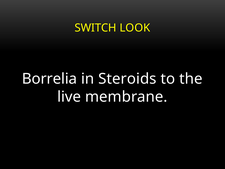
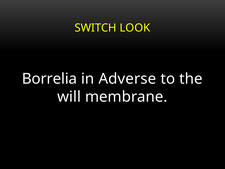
Steroids: Steroids -> Adverse
live: live -> will
